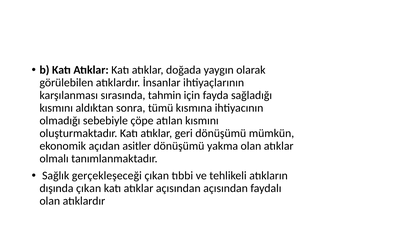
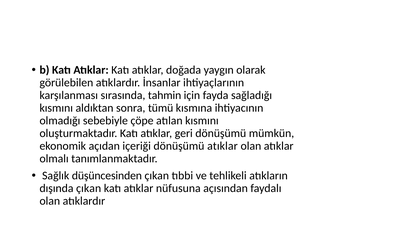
asitler: asitler -> içeriği
dönüşümü yakma: yakma -> atıklar
gerçekleşeceği: gerçekleşeceği -> düşüncesinden
atıklar açısından: açısından -> nüfusuna
